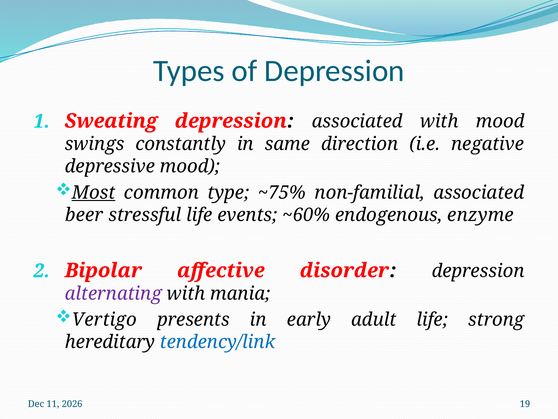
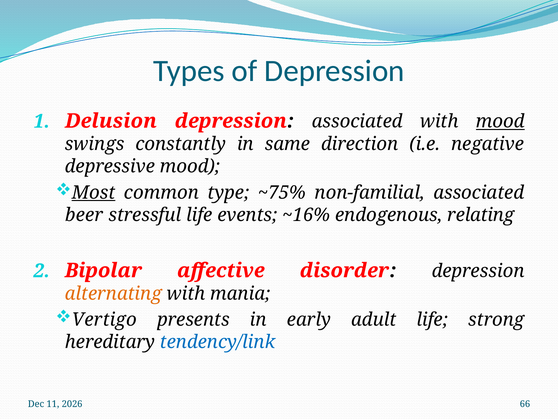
Sweating: Sweating -> Delusion
mood at (500, 121) underline: none -> present
~60%: ~60% -> ~16%
enzyme: enzyme -> relating
alternating colour: purple -> orange
19: 19 -> 66
